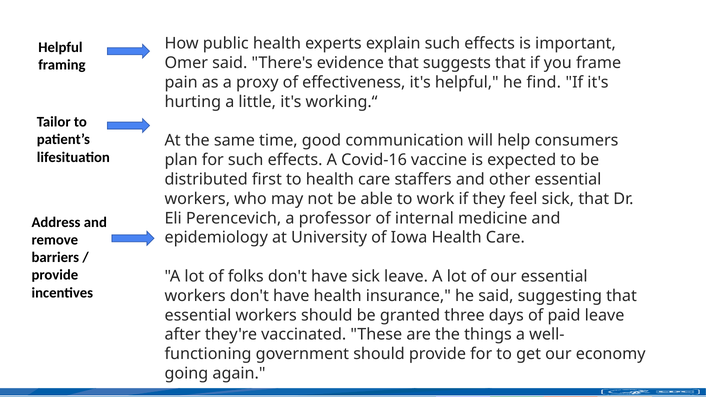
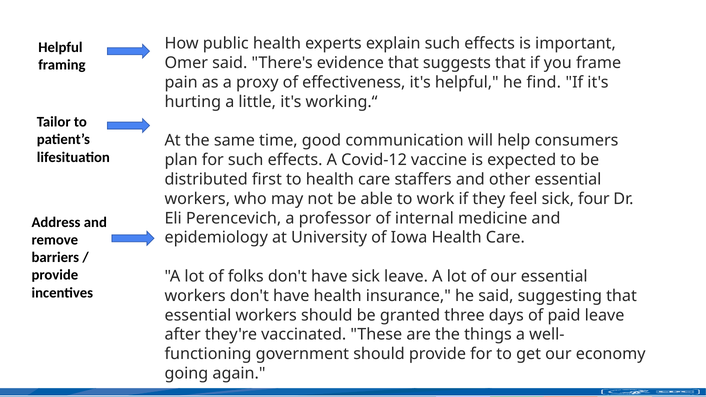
Covid-16: Covid-16 -> Covid-12
sick that: that -> four
